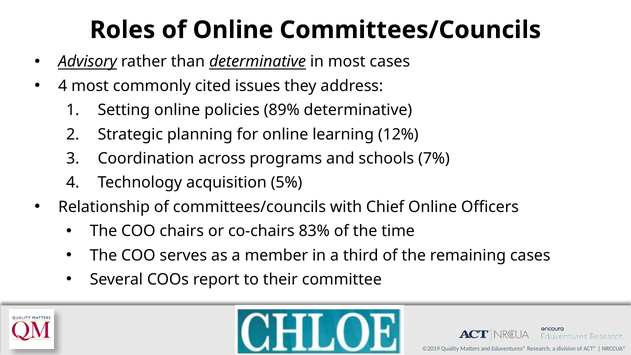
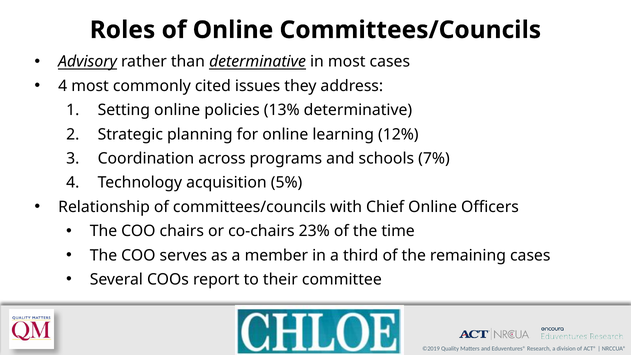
89%: 89% -> 13%
83%: 83% -> 23%
